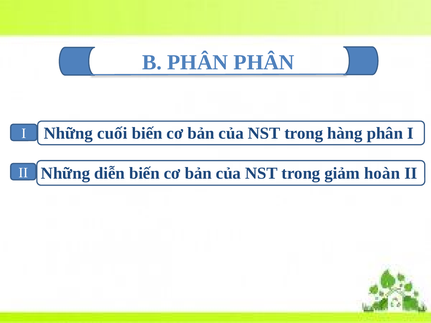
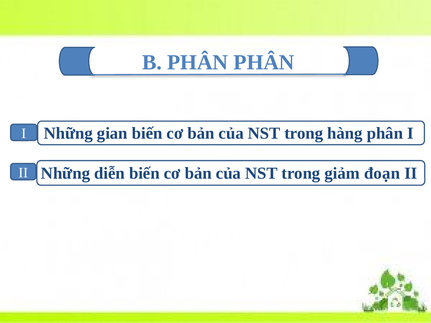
cuối: cuối -> gian
hoàn: hoàn -> đoạn
